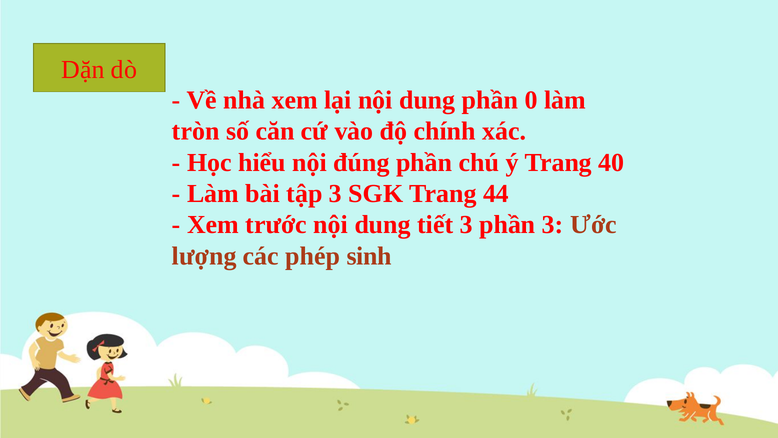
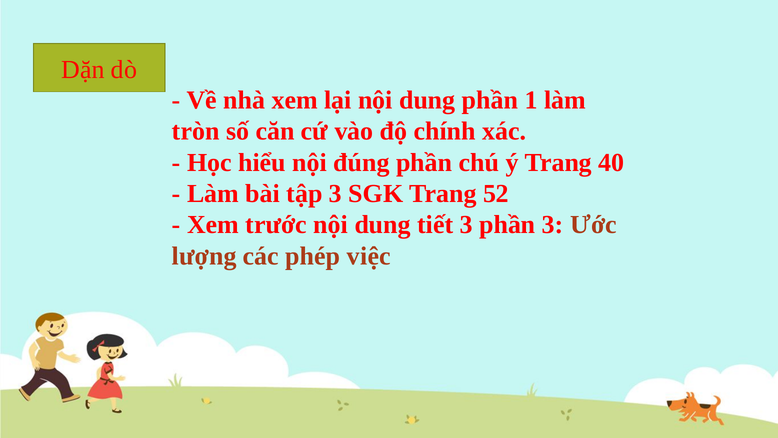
0: 0 -> 1
44: 44 -> 52
sinh: sinh -> việc
